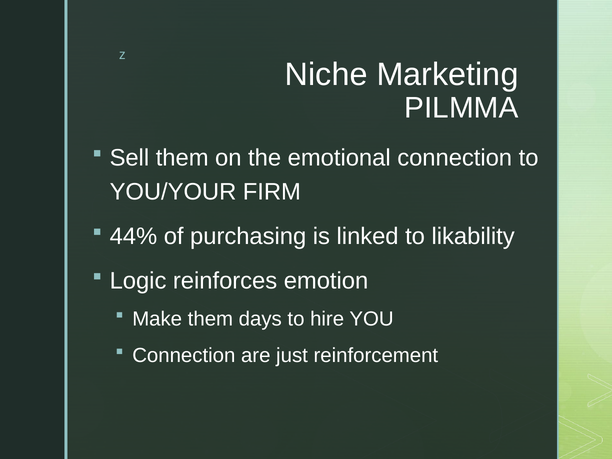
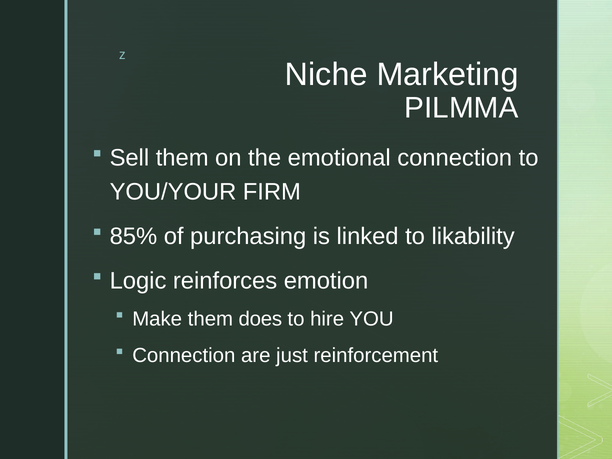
44%: 44% -> 85%
days: days -> does
